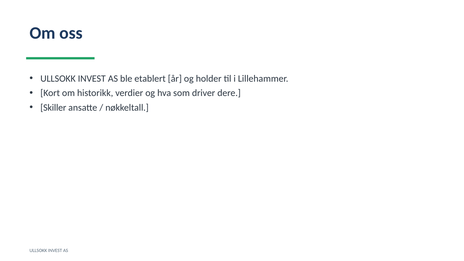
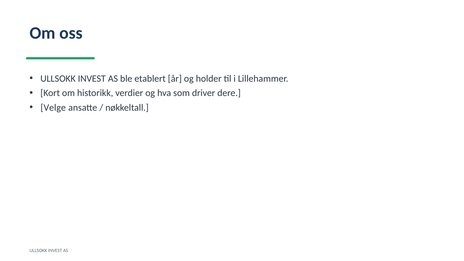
Skiller: Skiller -> Velge
